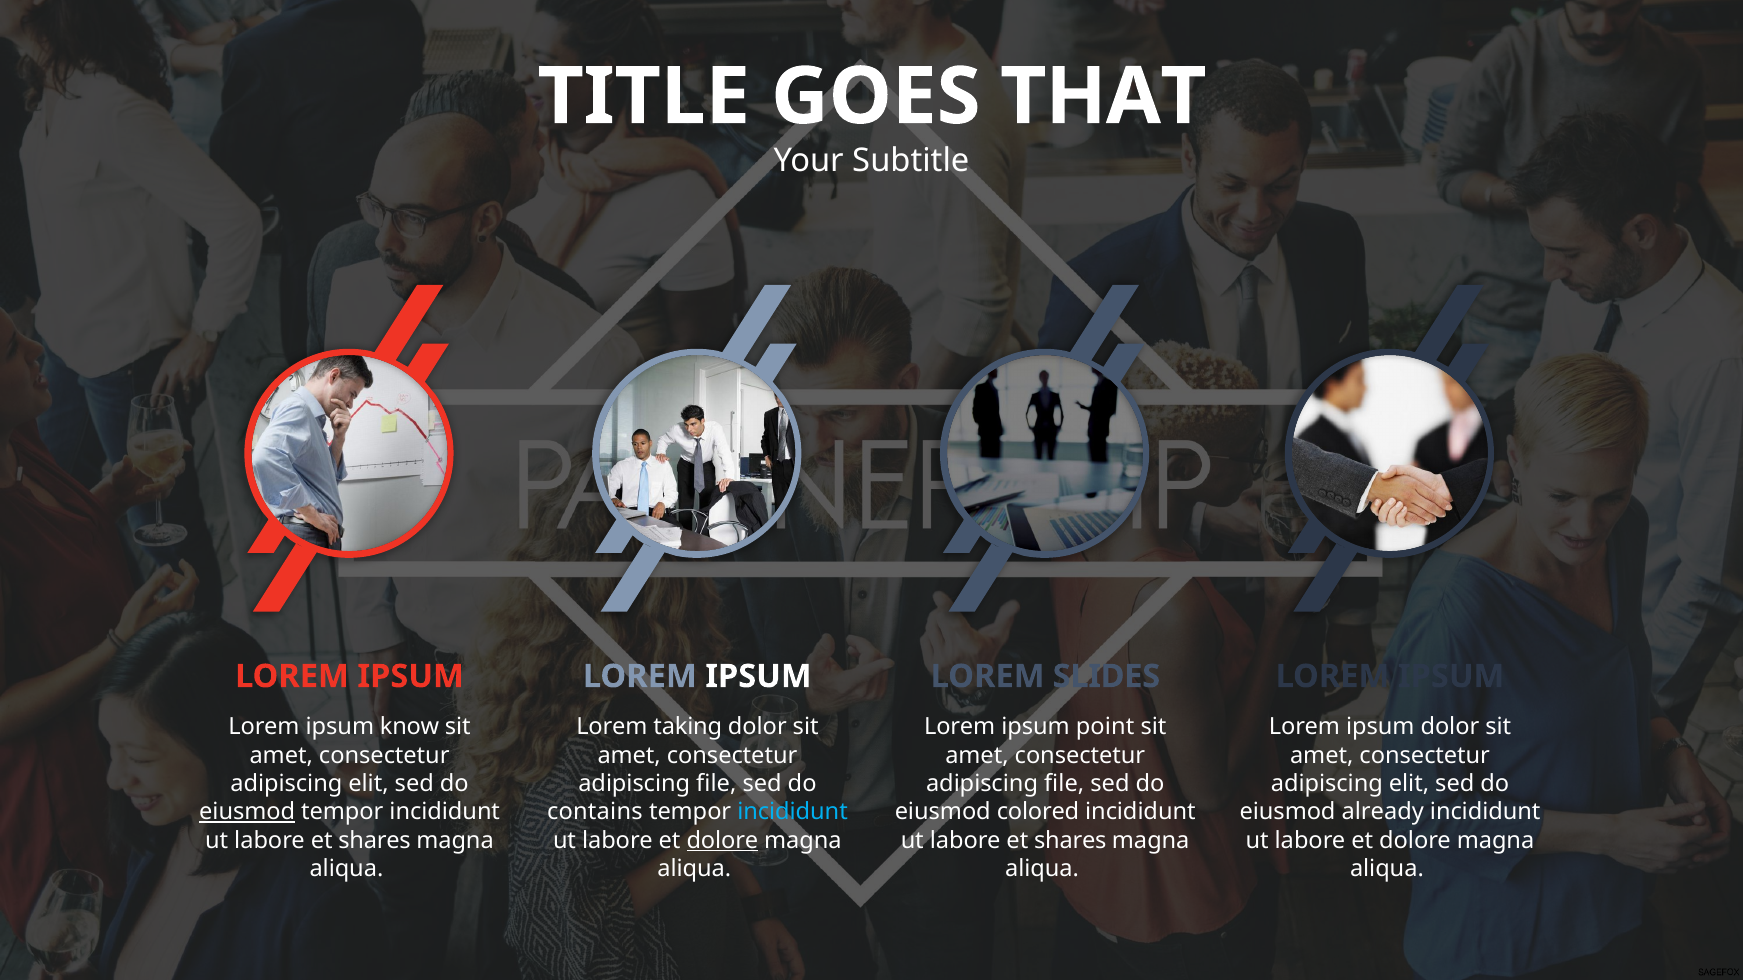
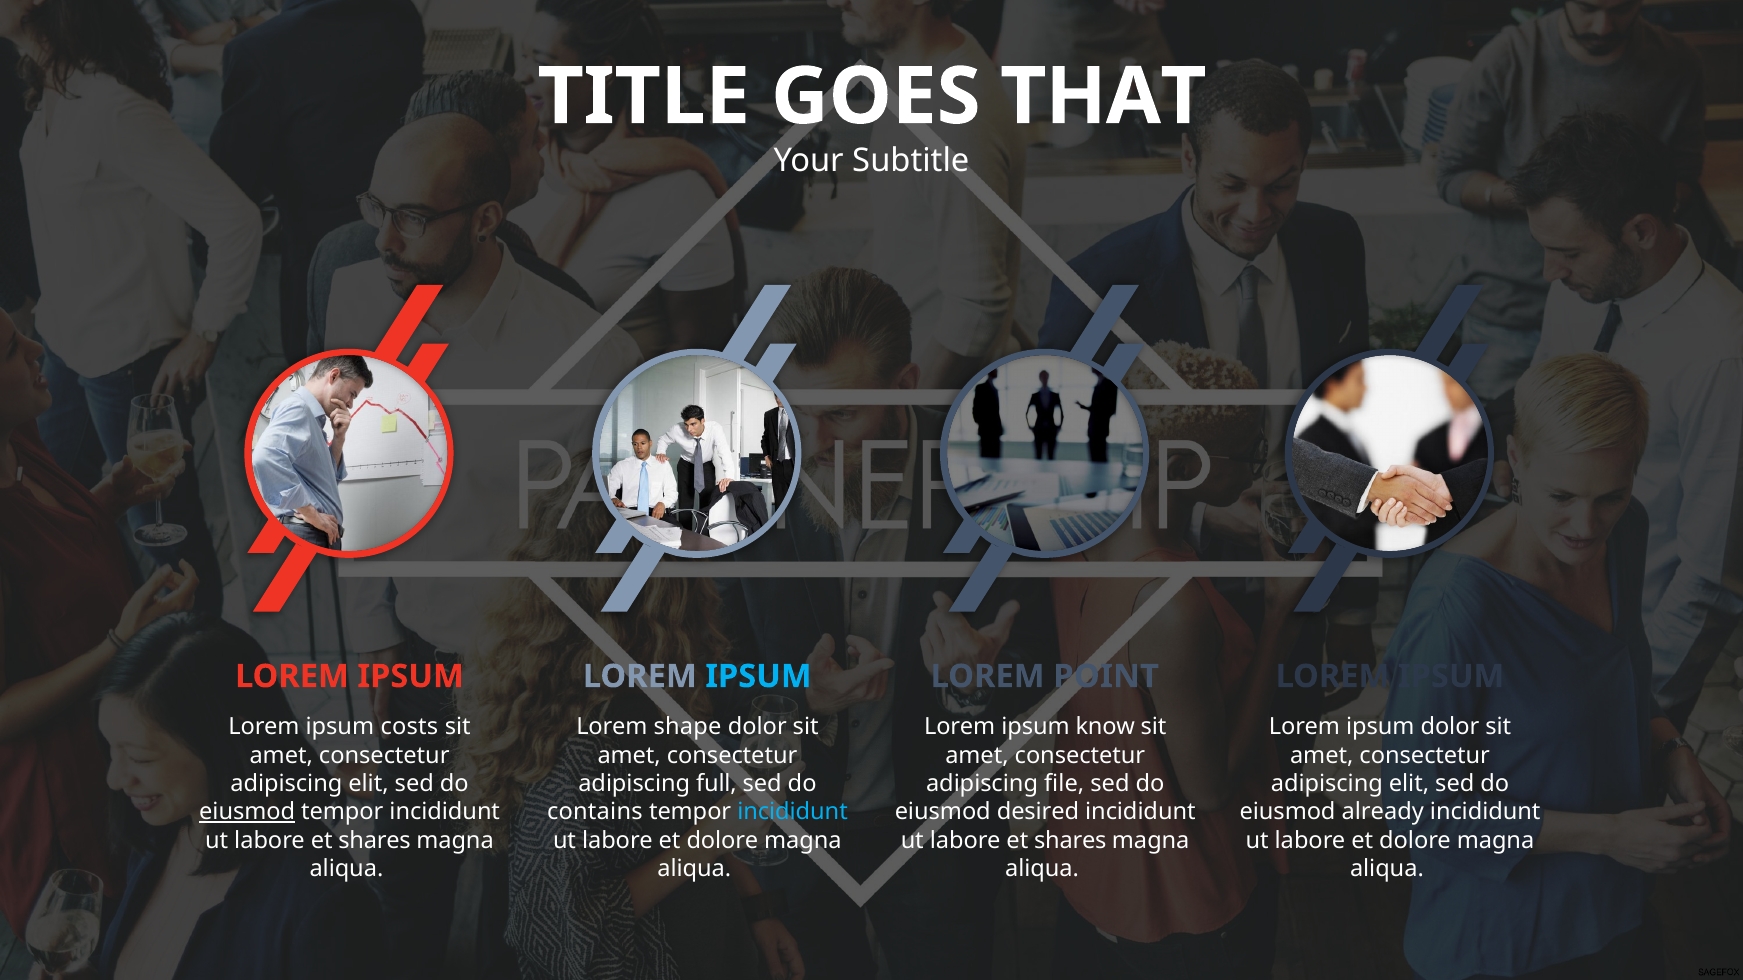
IPSUM at (758, 677) colour: white -> light blue
SLIDES: SLIDES -> POINT
know: know -> costs
taking: taking -> shape
point: point -> know
file at (716, 784): file -> full
colored: colored -> desired
dolore at (722, 841) underline: present -> none
